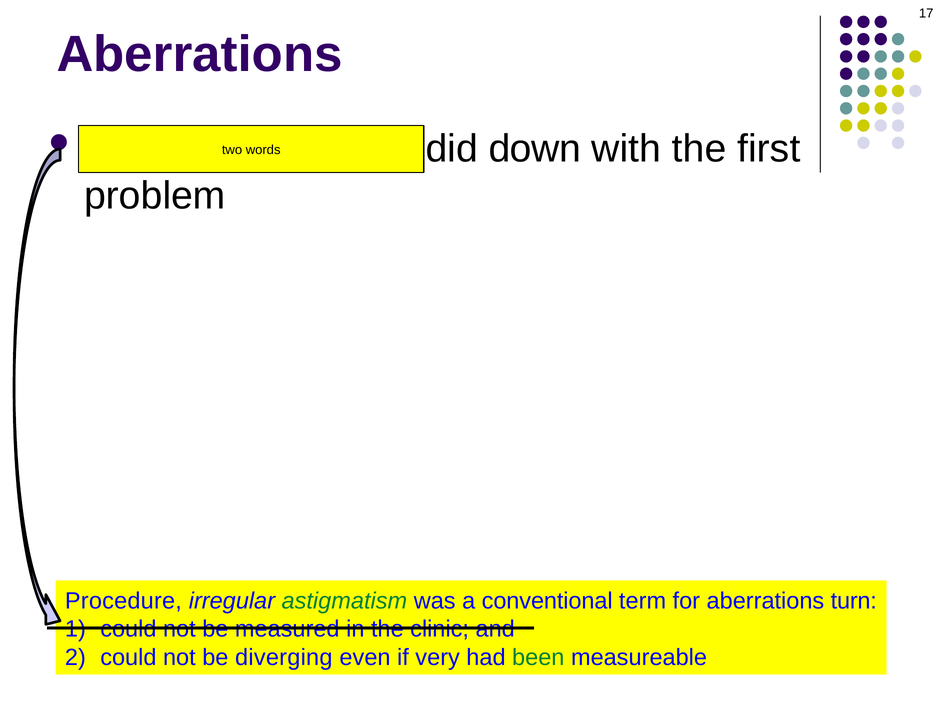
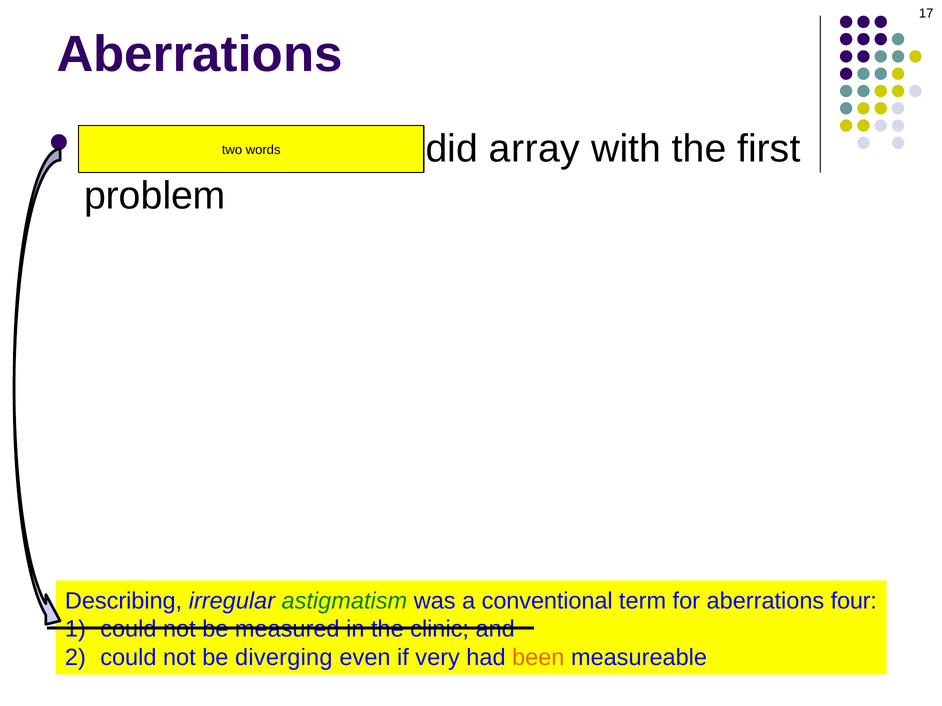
down: down -> array
Procedure: Procedure -> Describing
turn: turn -> four
been colour: green -> orange
